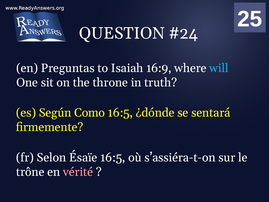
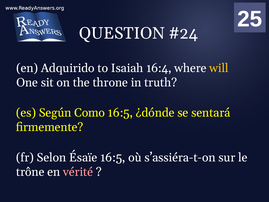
Preguntas: Preguntas -> Adquirido
16:9: 16:9 -> 16:4
will colour: light blue -> yellow
